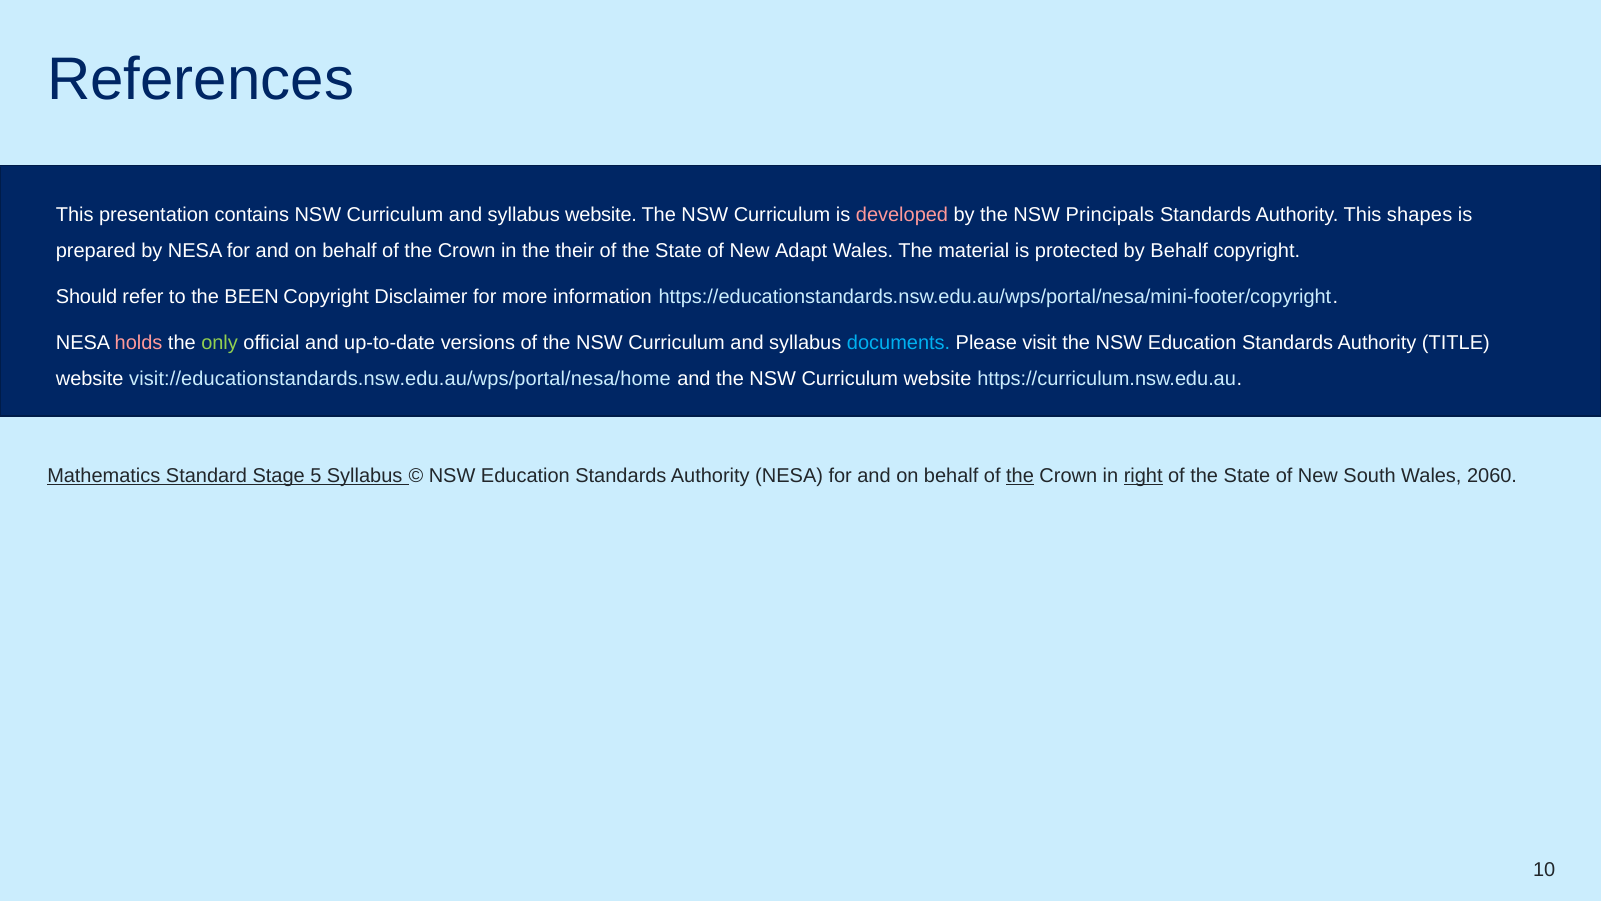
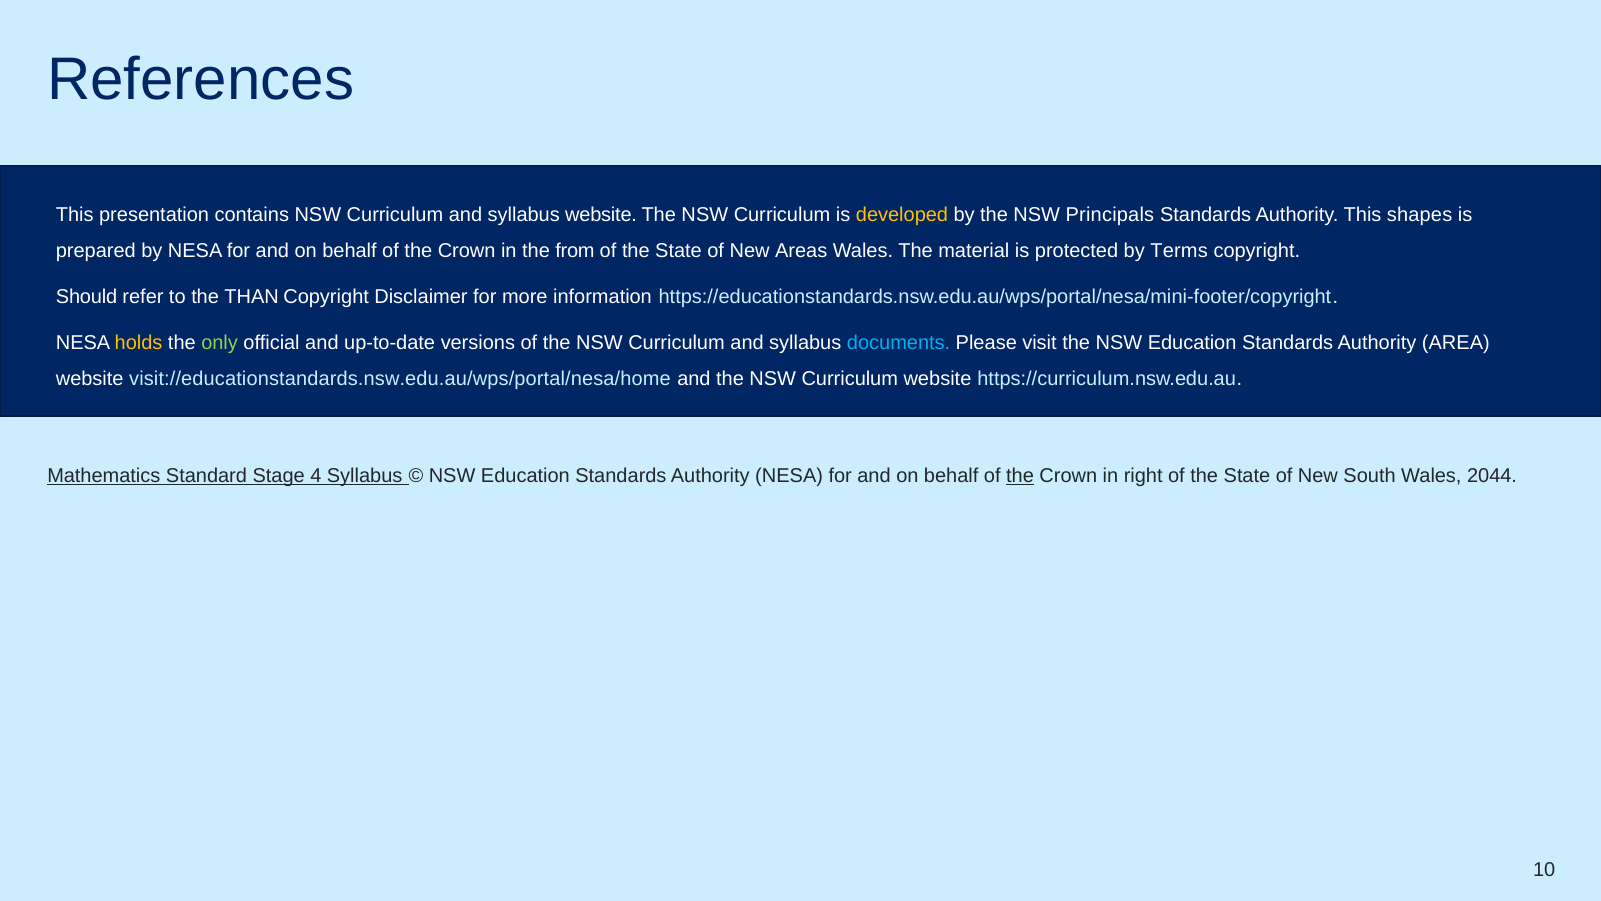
developed colour: pink -> yellow
their: their -> from
Adapt: Adapt -> Areas
by Behalf: Behalf -> Terms
BEEN: BEEN -> THAN
holds colour: pink -> yellow
TITLE: TITLE -> AREA
5: 5 -> 4
right underline: present -> none
2060: 2060 -> 2044
